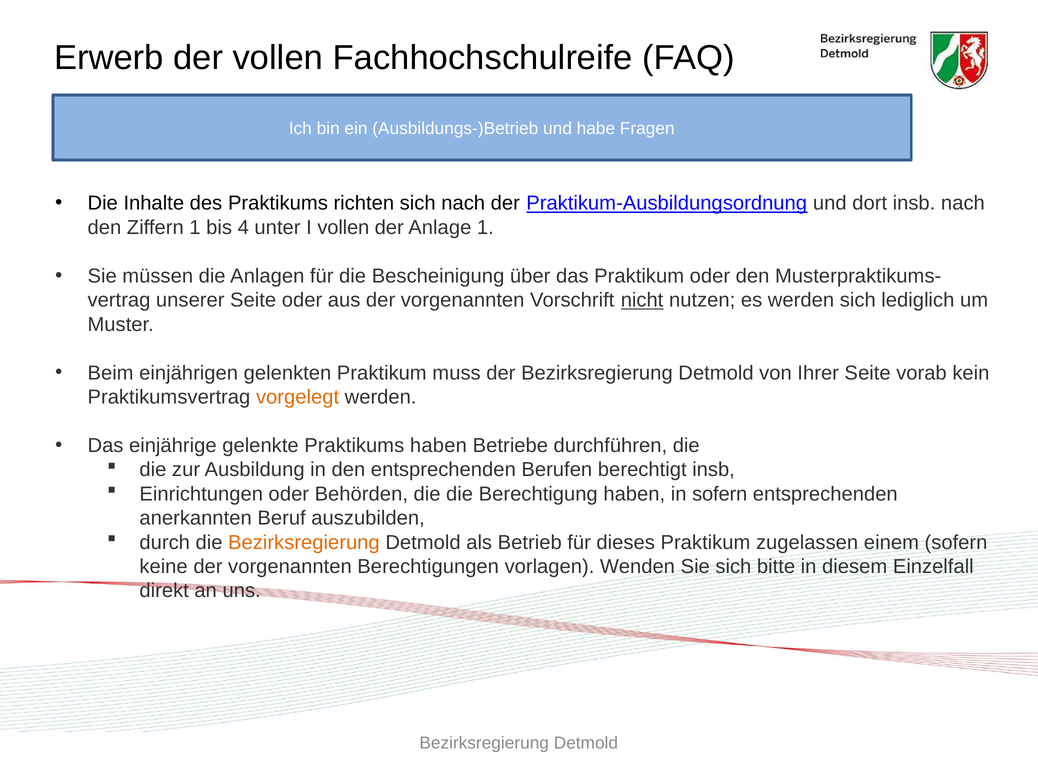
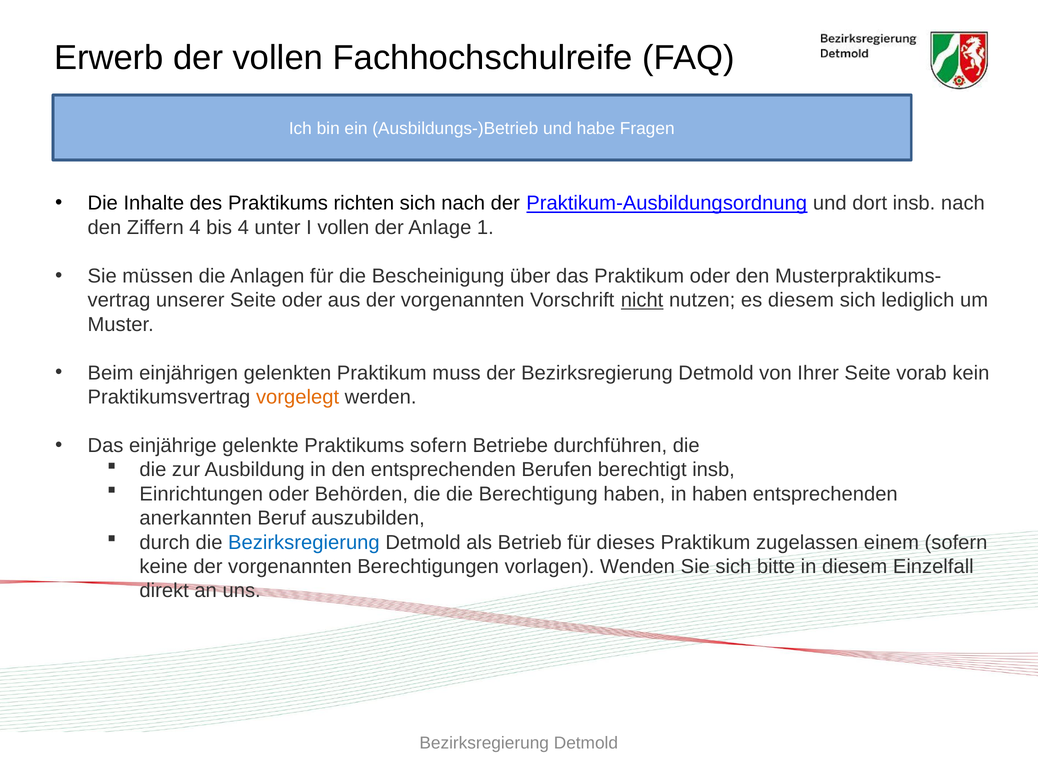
Ziffern 1: 1 -> 4
es werden: werden -> diesem
Praktikums haben: haben -> sofern
in sofern: sofern -> haben
Bezirksregierung at (304, 543) colour: orange -> blue
